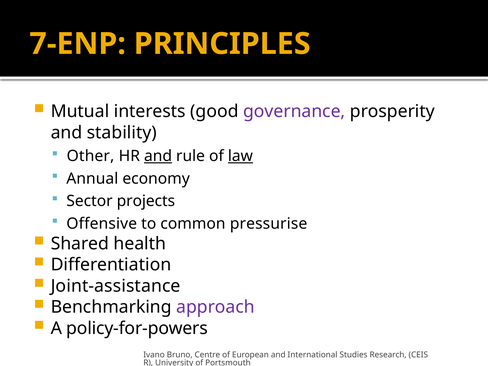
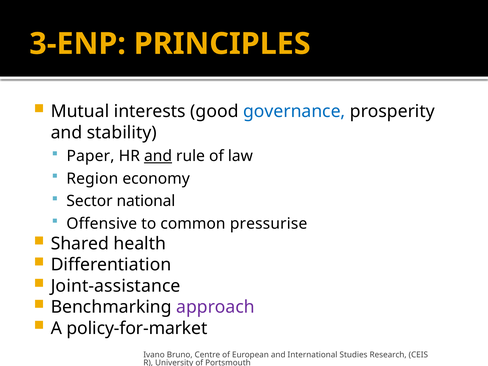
7-ENP: 7-ENP -> 3-ENP
governance colour: purple -> blue
Other: Other -> Paper
law underline: present -> none
Annual: Annual -> Region
projects: projects -> national
policy-for-powers: policy-for-powers -> policy-for-market
